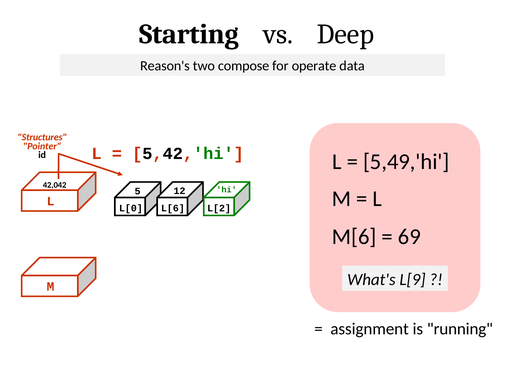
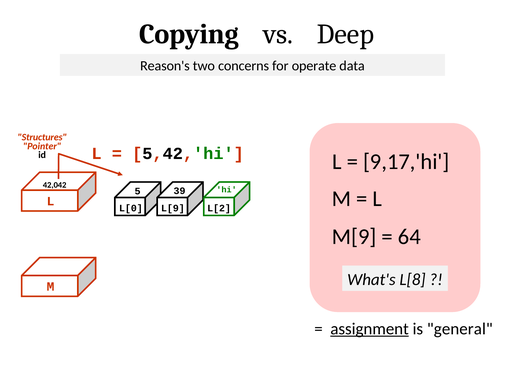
Starting: Starting -> Copying
compose: compose -> concerns
5,49,'hi: 5,49,'hi -> 9,17,'hi
12: 12 -> 39
L[6: L[6 -> L[9
M[6: M[6 -> M[9
69: 69 -> 64
L[9: L[9 -> L[8
assignment underline: none -> present
running: running -> general
